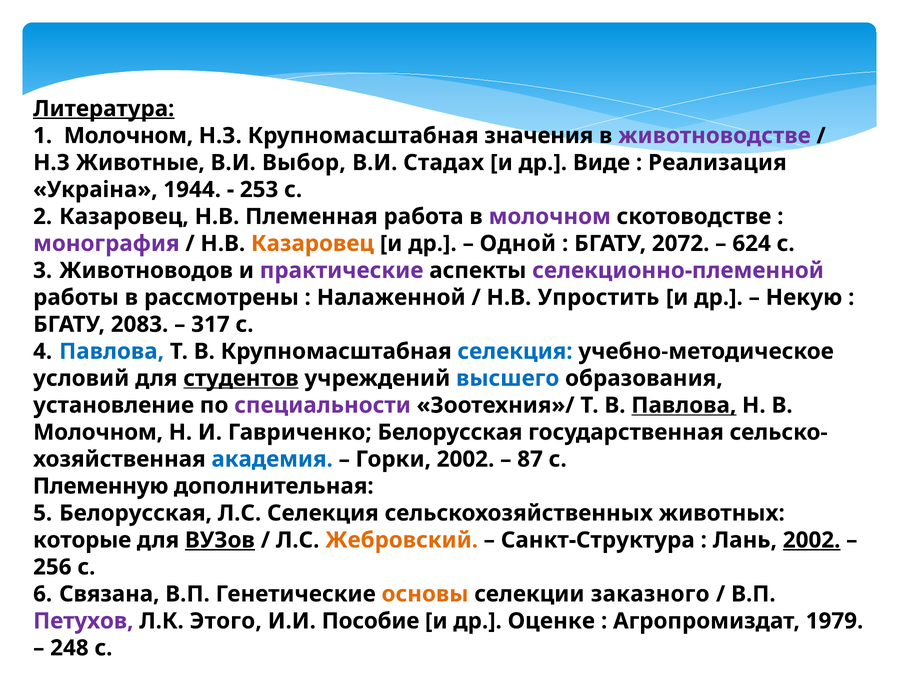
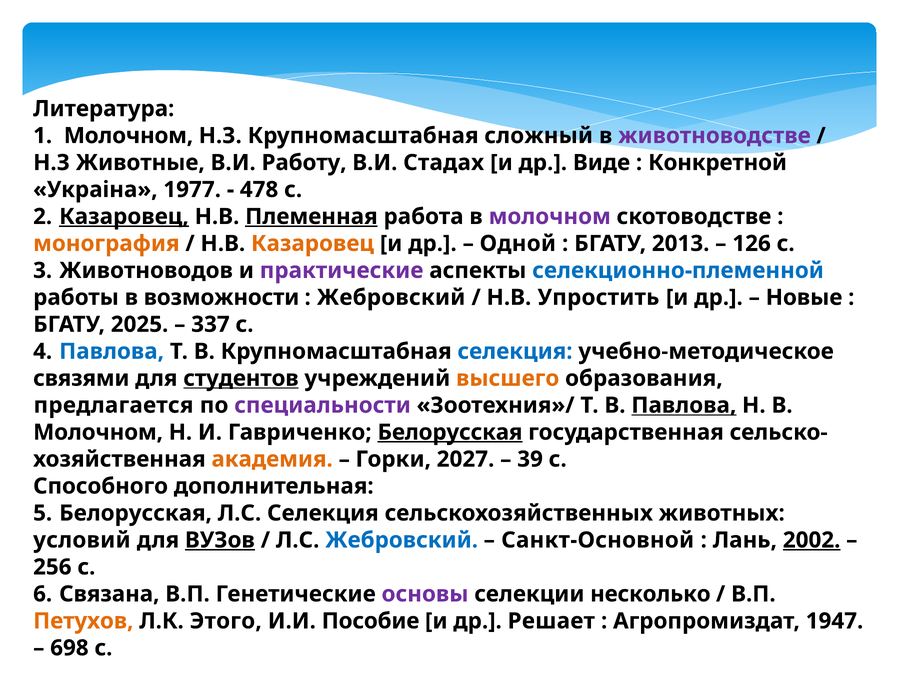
Литература underline: present -> none
значения: значения -> сложный
Выбор: Выбор -> Работу
Реализация: Реализация -> Конкретной
1944: 1944 -> 1977
253: 253 -> 478
Казаровец at (124, 216) underline: none -> present
Племенная underline: none -> present
монография colour: purple -> orange
2072: 2072 -> 2013
624: 624 -> 126
селекционно-племенной colour: purple -> blue
рассмотрены: рассмотрены -> возможности
Налаженной at (391, 297): Налаженной -> Жебровский
Некую: Некую -> Новые
2083: 2083 -> 2025
317: 317 -> 337
условий: условий -> связями
высшего colour: blue -> orange
установление: установление -> предлагается
Белорусская at (450, 432) underline: none -> present
академия colour: blue -> orange
Горки 2002: 2002 -> 2027
87: 87 -> 39
Племенную: Племенную -> Способного
которые: которые -> условий
Жебровский at (402, 540) colour: orange -> blue
Санкт-Структура: Санкт-Структура -> Санкт-Основной
основы colour: orange -> purple
заказного: заказного -> несколько
Петухов colour: purple -> orange
Оценке: Оценке -> Решает
1979: 1979 -> 1947
248: 248 -> 698
